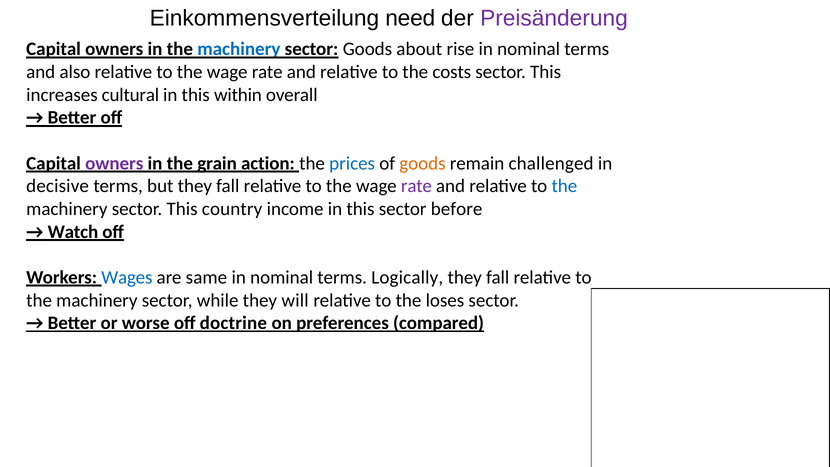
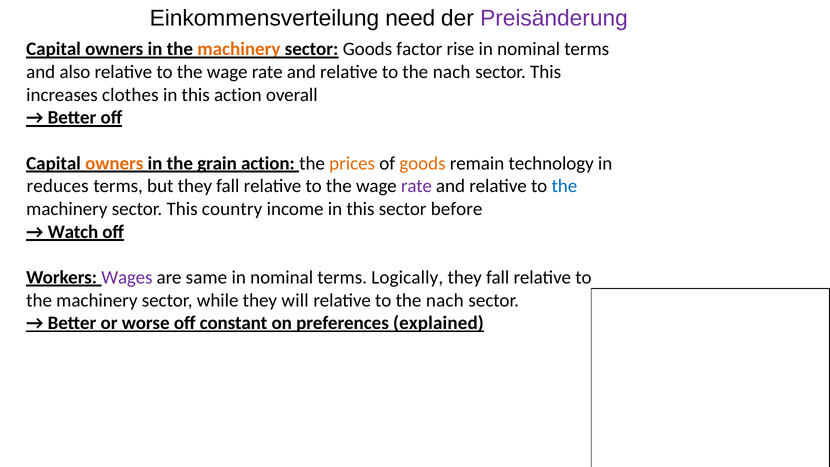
machinery at (239, 49) colour: blue -> orange
about: about -> factor
costs at (452, 72): costs -> nach
cultural: cultural -> clothes
this within: within -> action
owners at (114, 163) colour: purple -> orange
prices colour: blue -> orange
challenged: challenged -> technology
decisive: decisive -> reduces
Wages colour: blue -> purple
loses at (445, 300): loses -> nach
doctrine: doctrine -> constant
compared: compared -> explained
